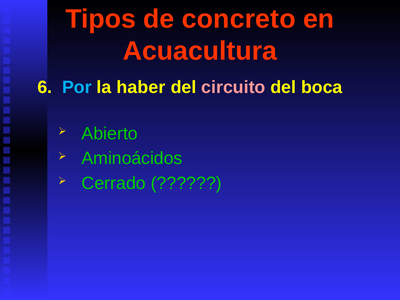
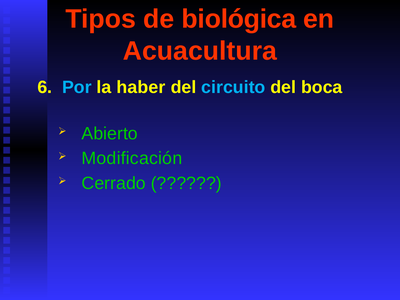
concreto: concreto -> biológica
circuito colour: pink -> light blue
Aminoácidos: Aminoácidos -> Modificación
